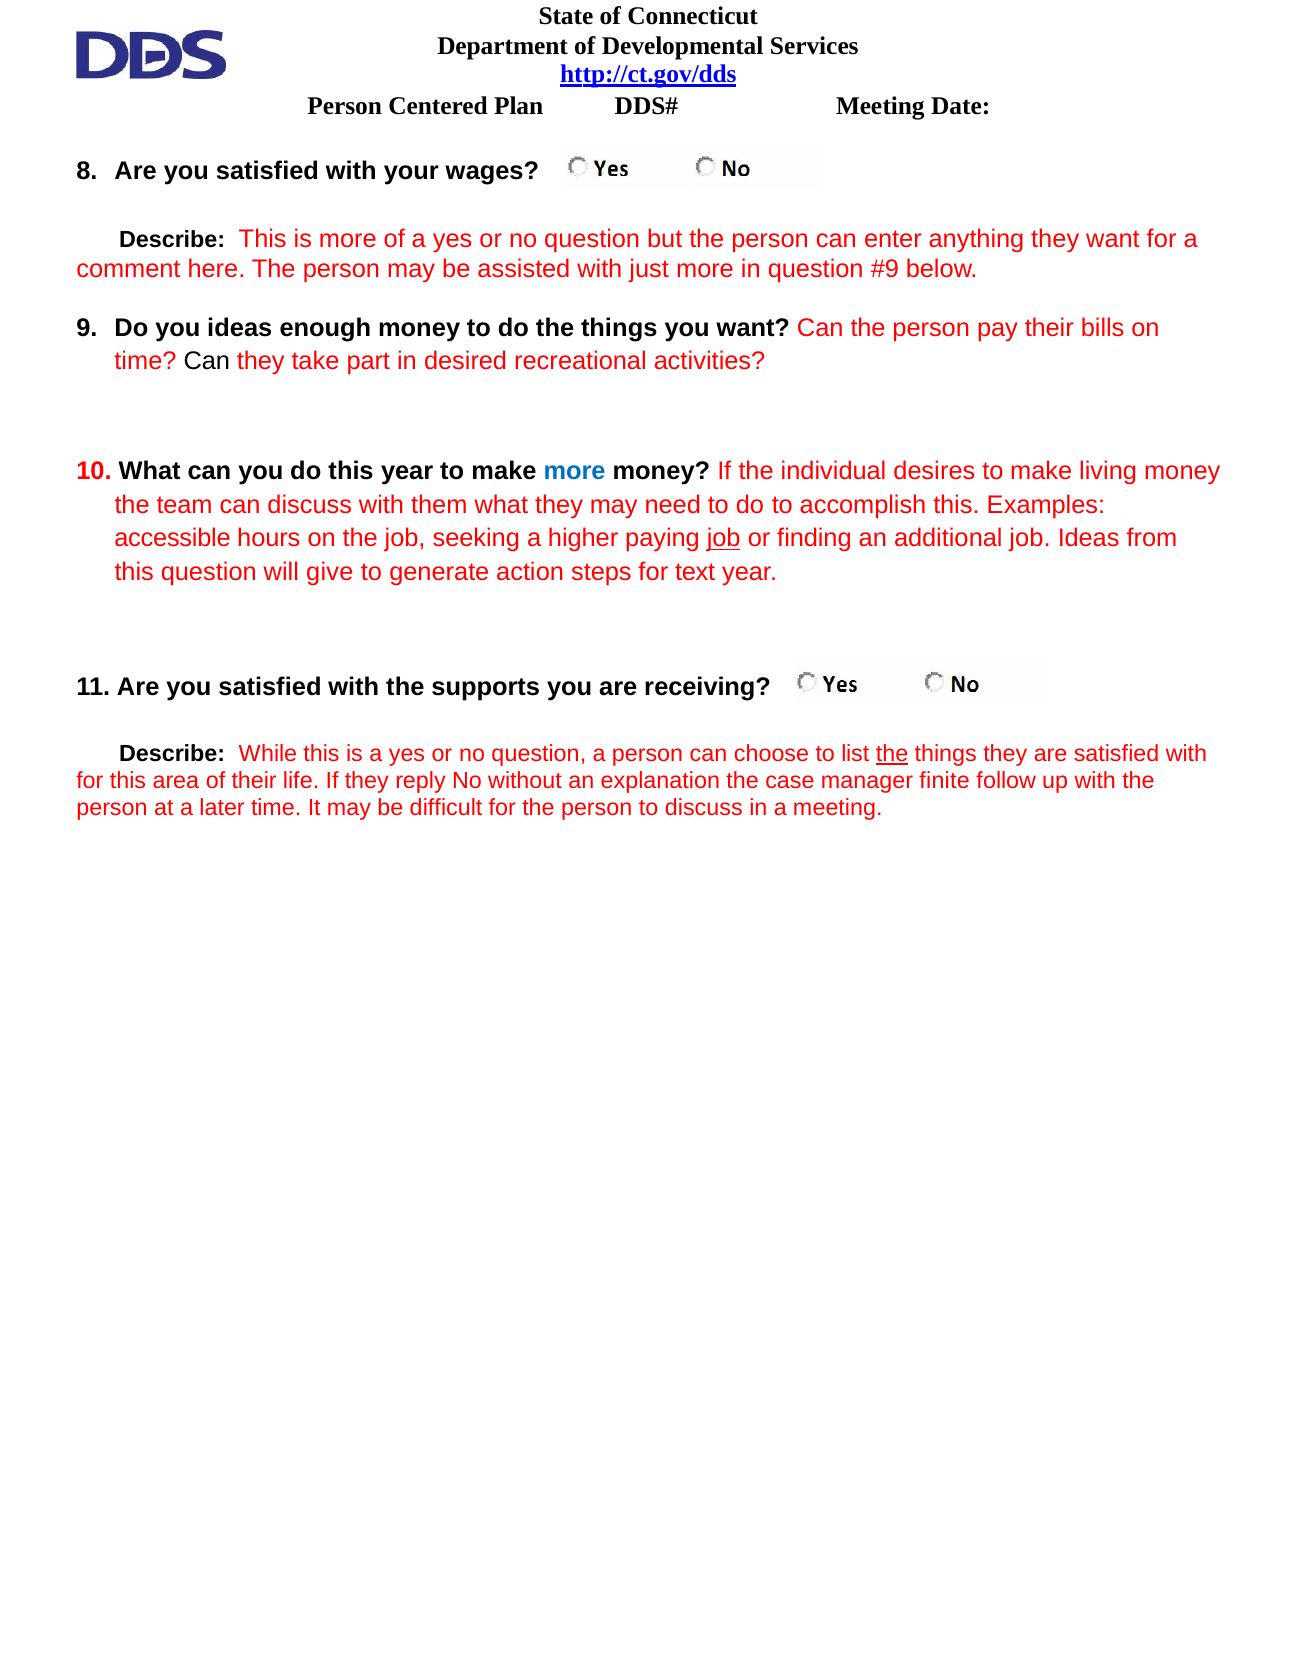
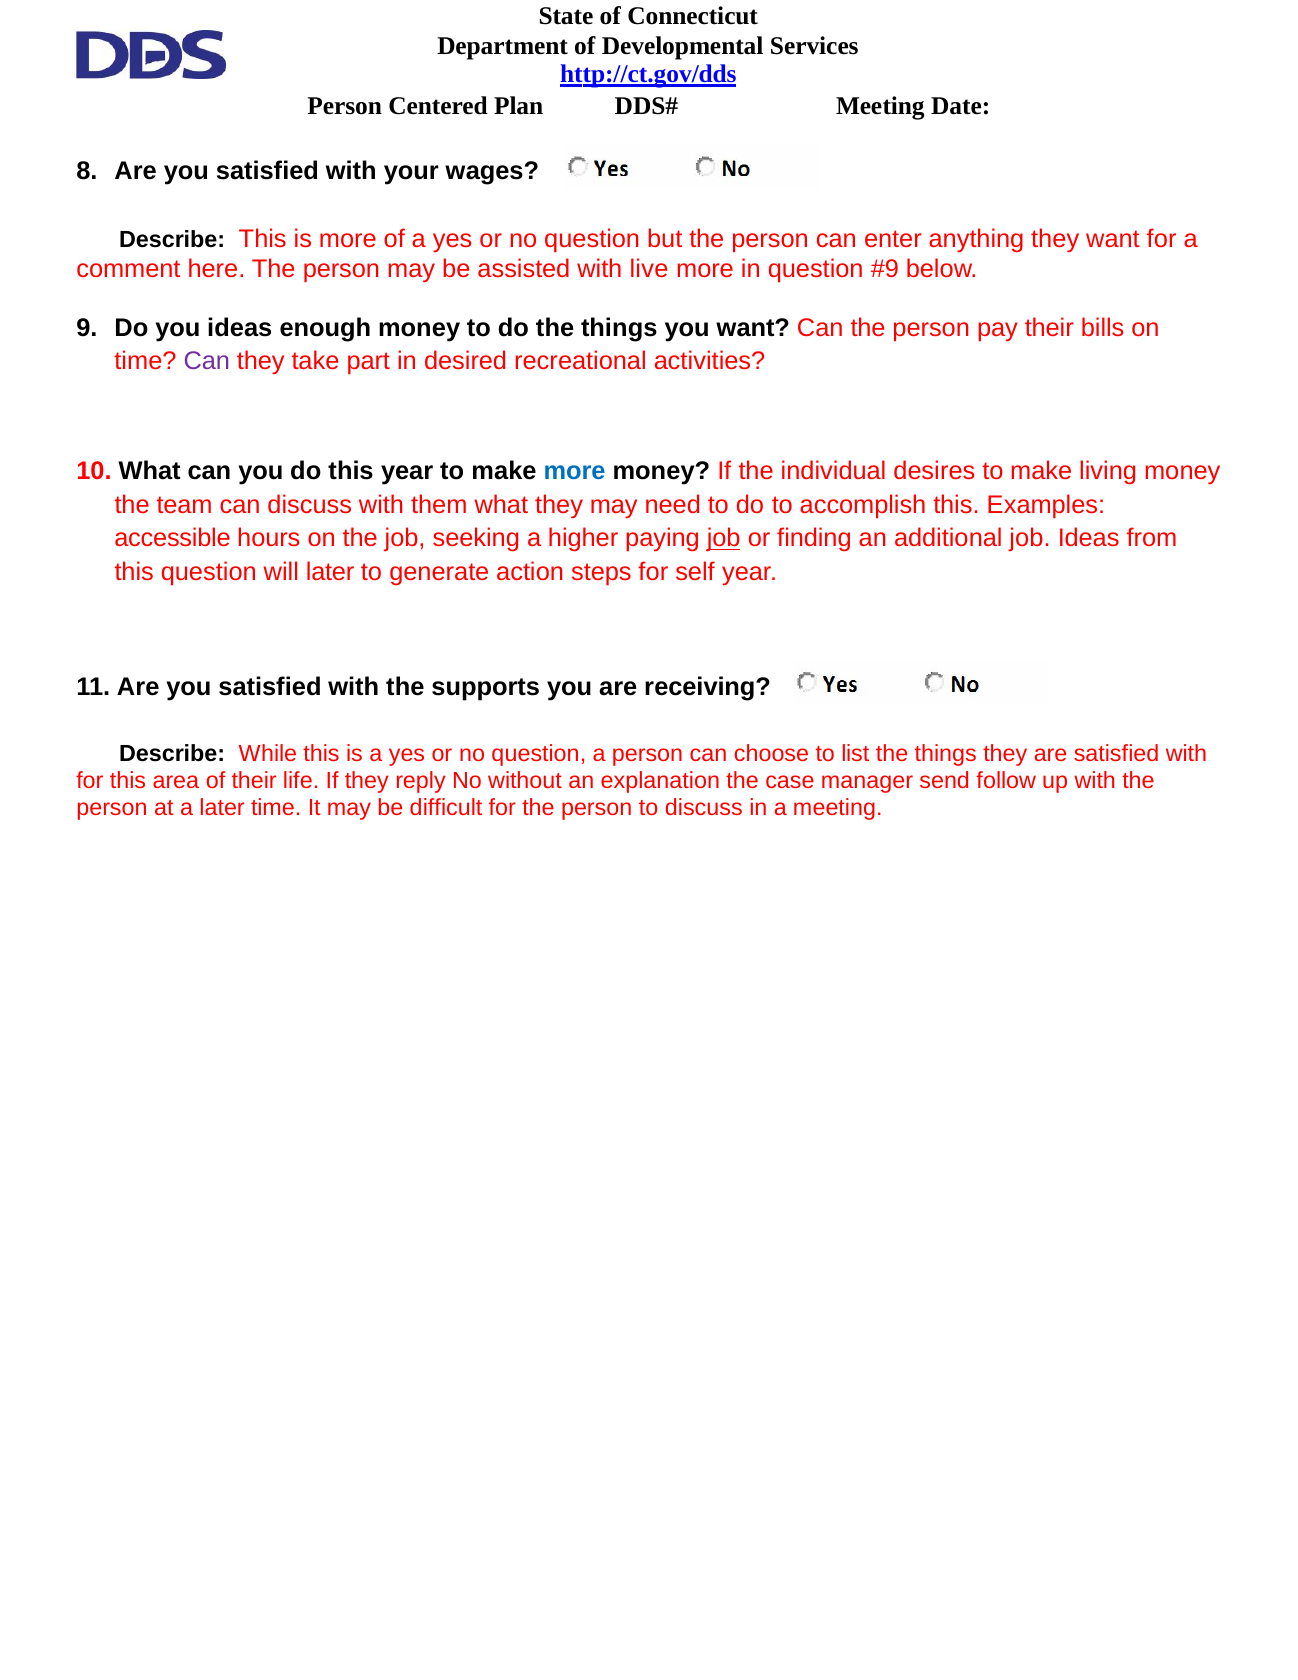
just: just -> live
Can at (207, 361) colour: black -> purple
will give: give -> later
text: text -> self
the at (892, 754) underline: present -> none
finite: finite -> send
